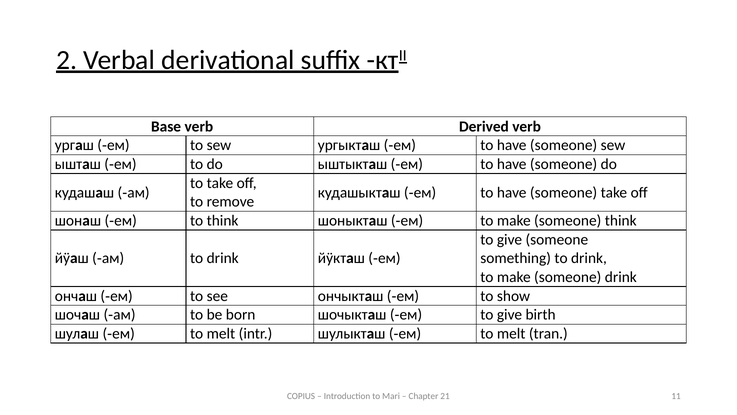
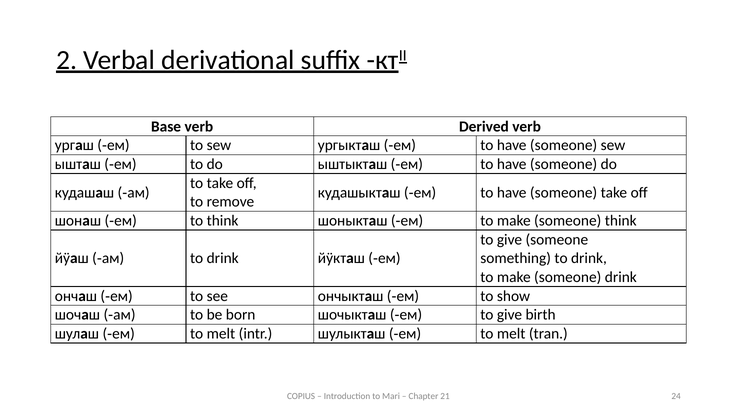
11: 11 -> 24
